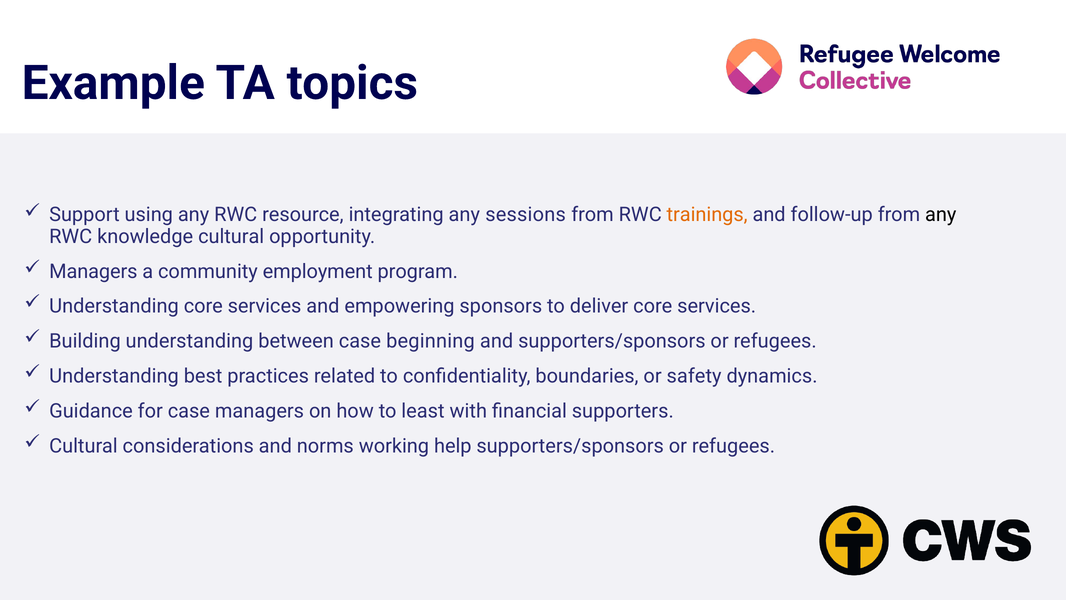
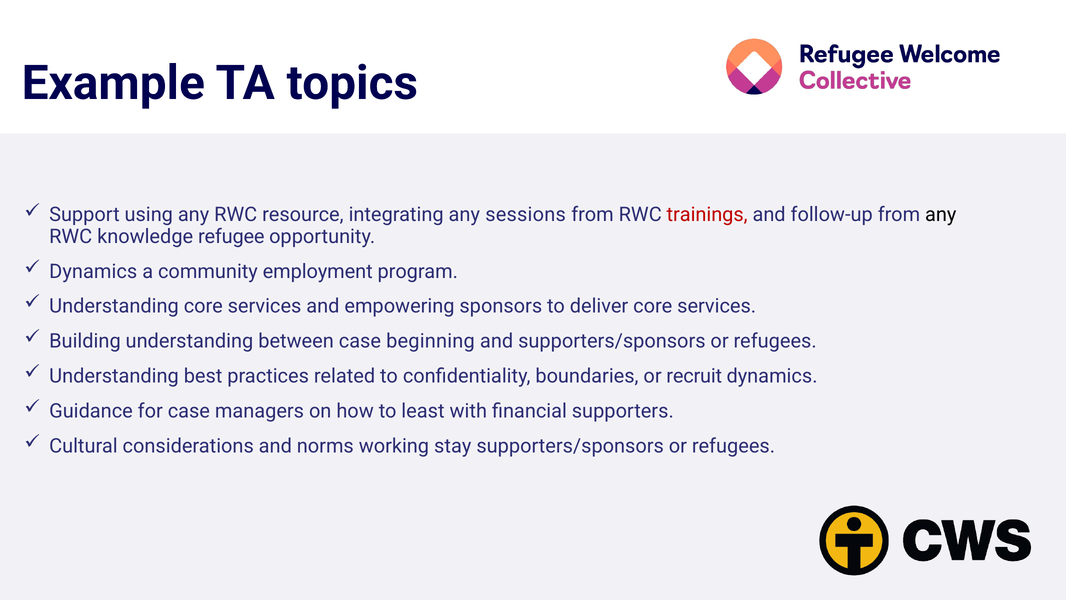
trainings colour: orange -> red
knowledge cultural: cultural -> refugee
Managers at (93, 271): Managers -> Dynamics
safety: safety -> recruit
help: help -> stay
